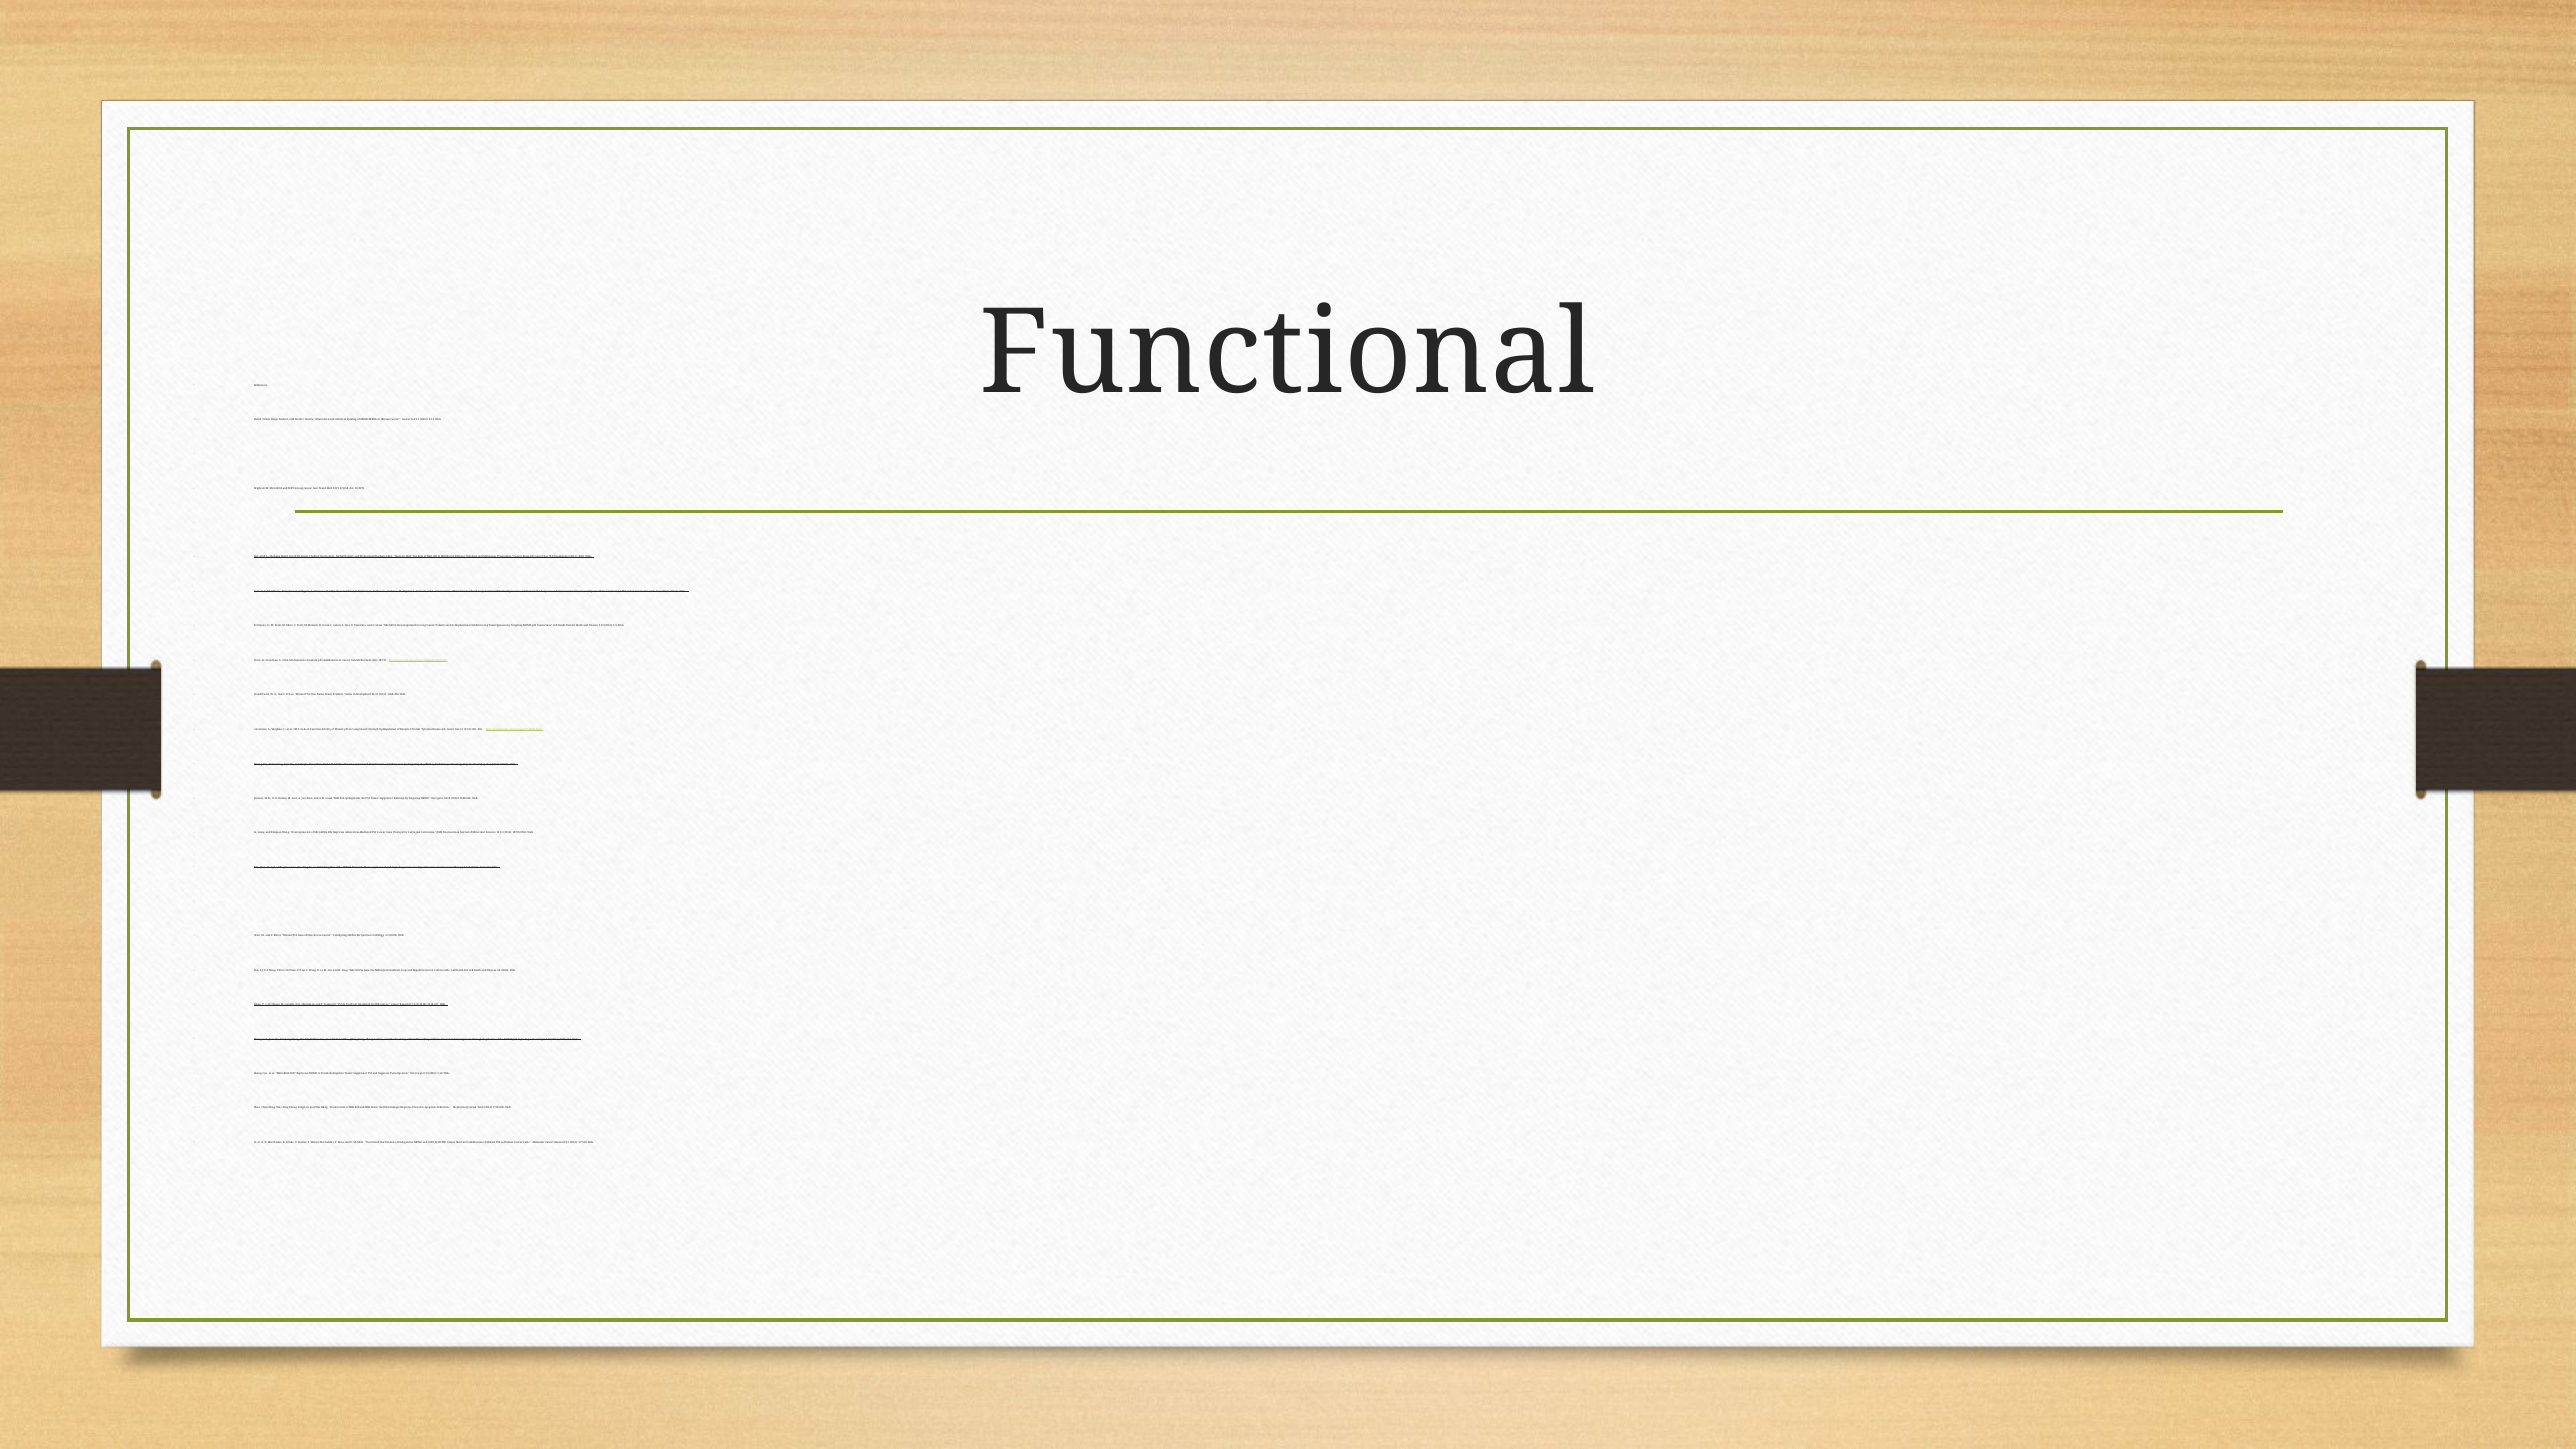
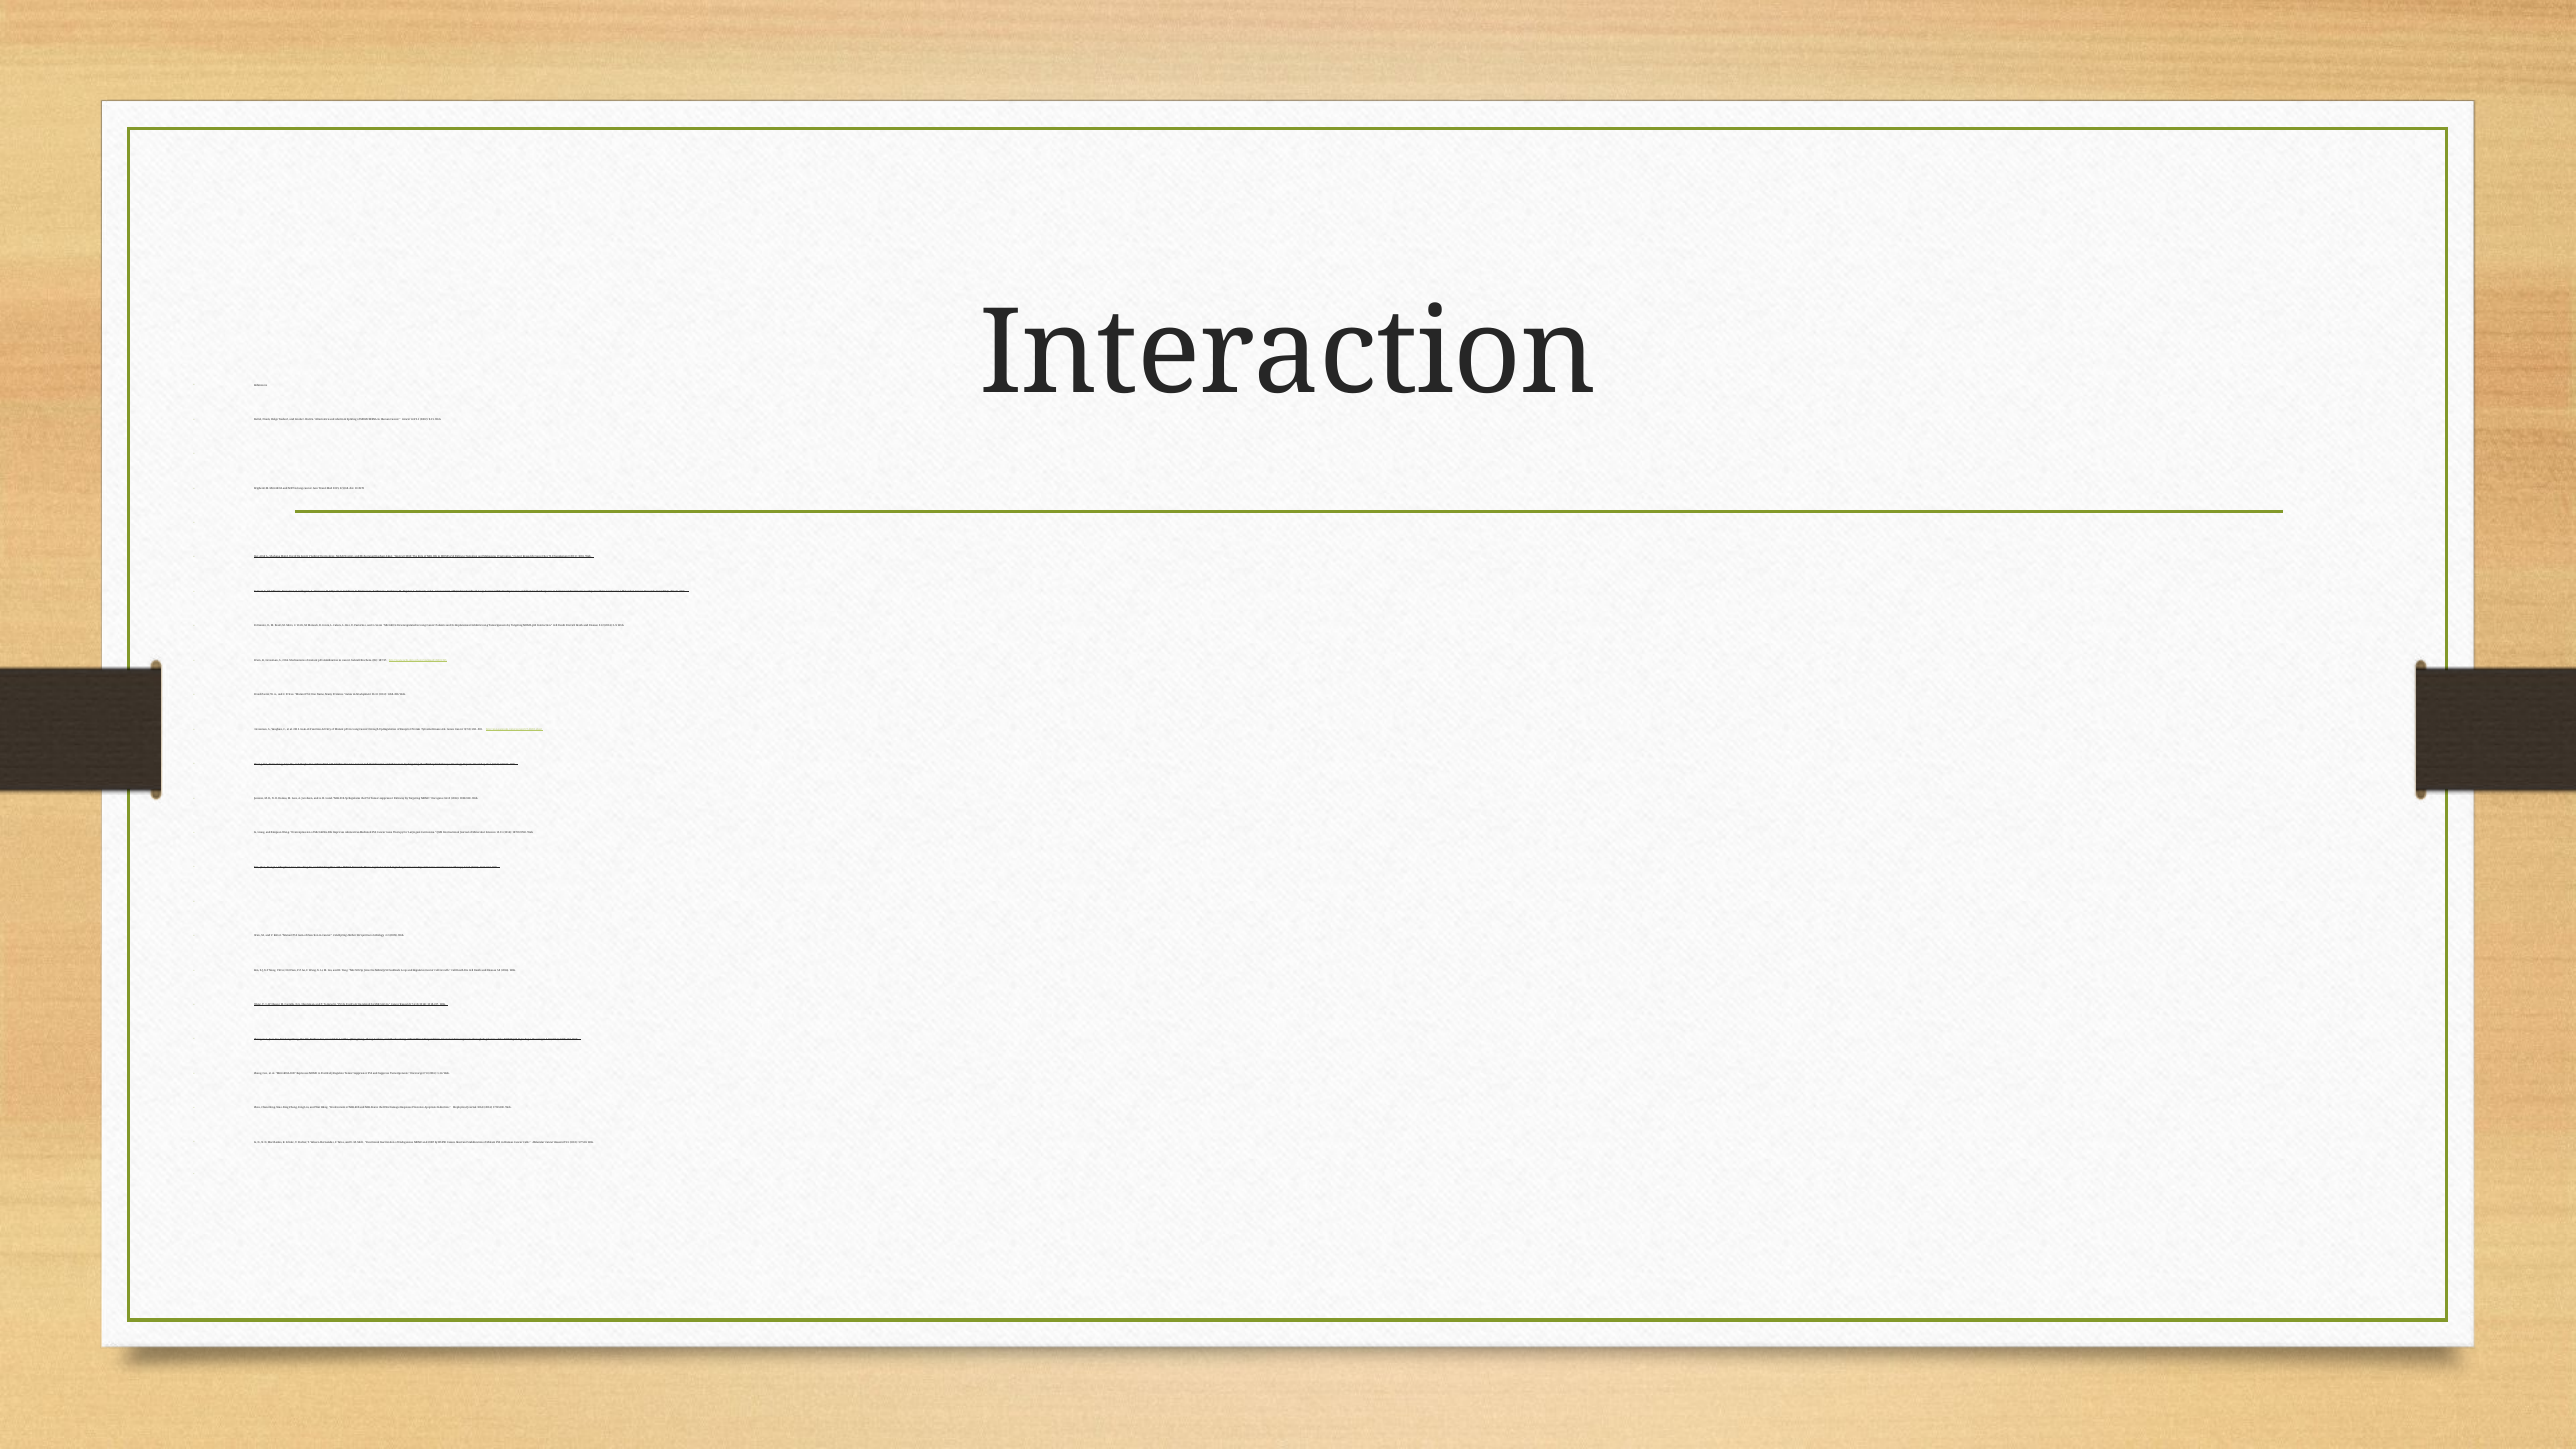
Functional at (1287, 353): Functional -> Interaction
